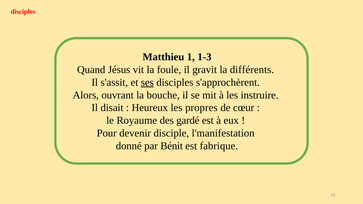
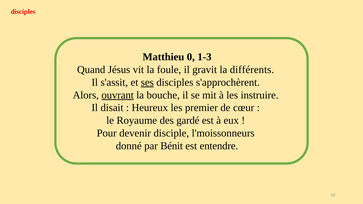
1: 1 -> 0
ouvrant underline: none -> present
propres: propres -> premier
l'manifestation: l'manifestation -> l'moissonneurs
fabrique: fabrique -> entendre
